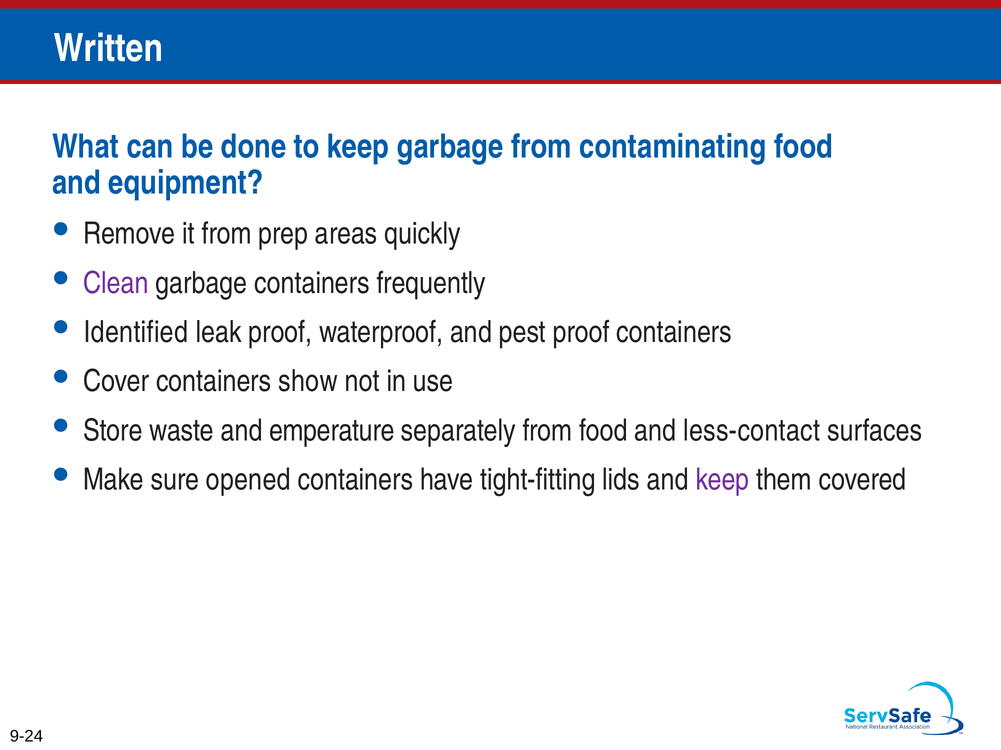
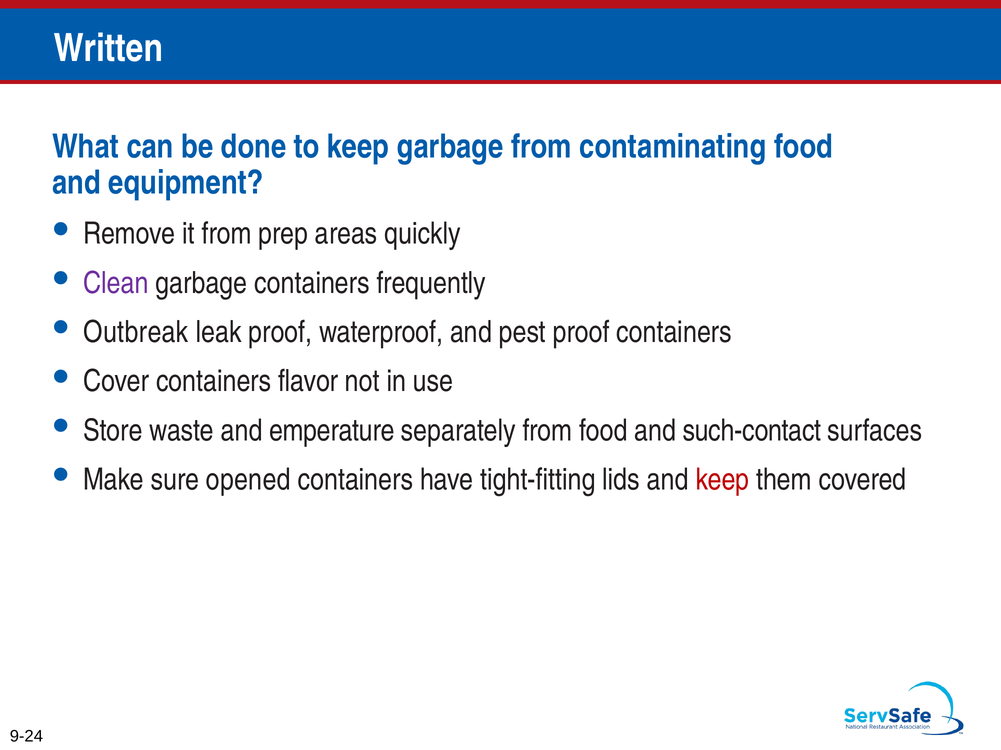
Identified: Identified -> Outbreak
show: show -> flavor
less-contact: less-contact -> such-contact
keep at (722, 480) colour: purple -> red
